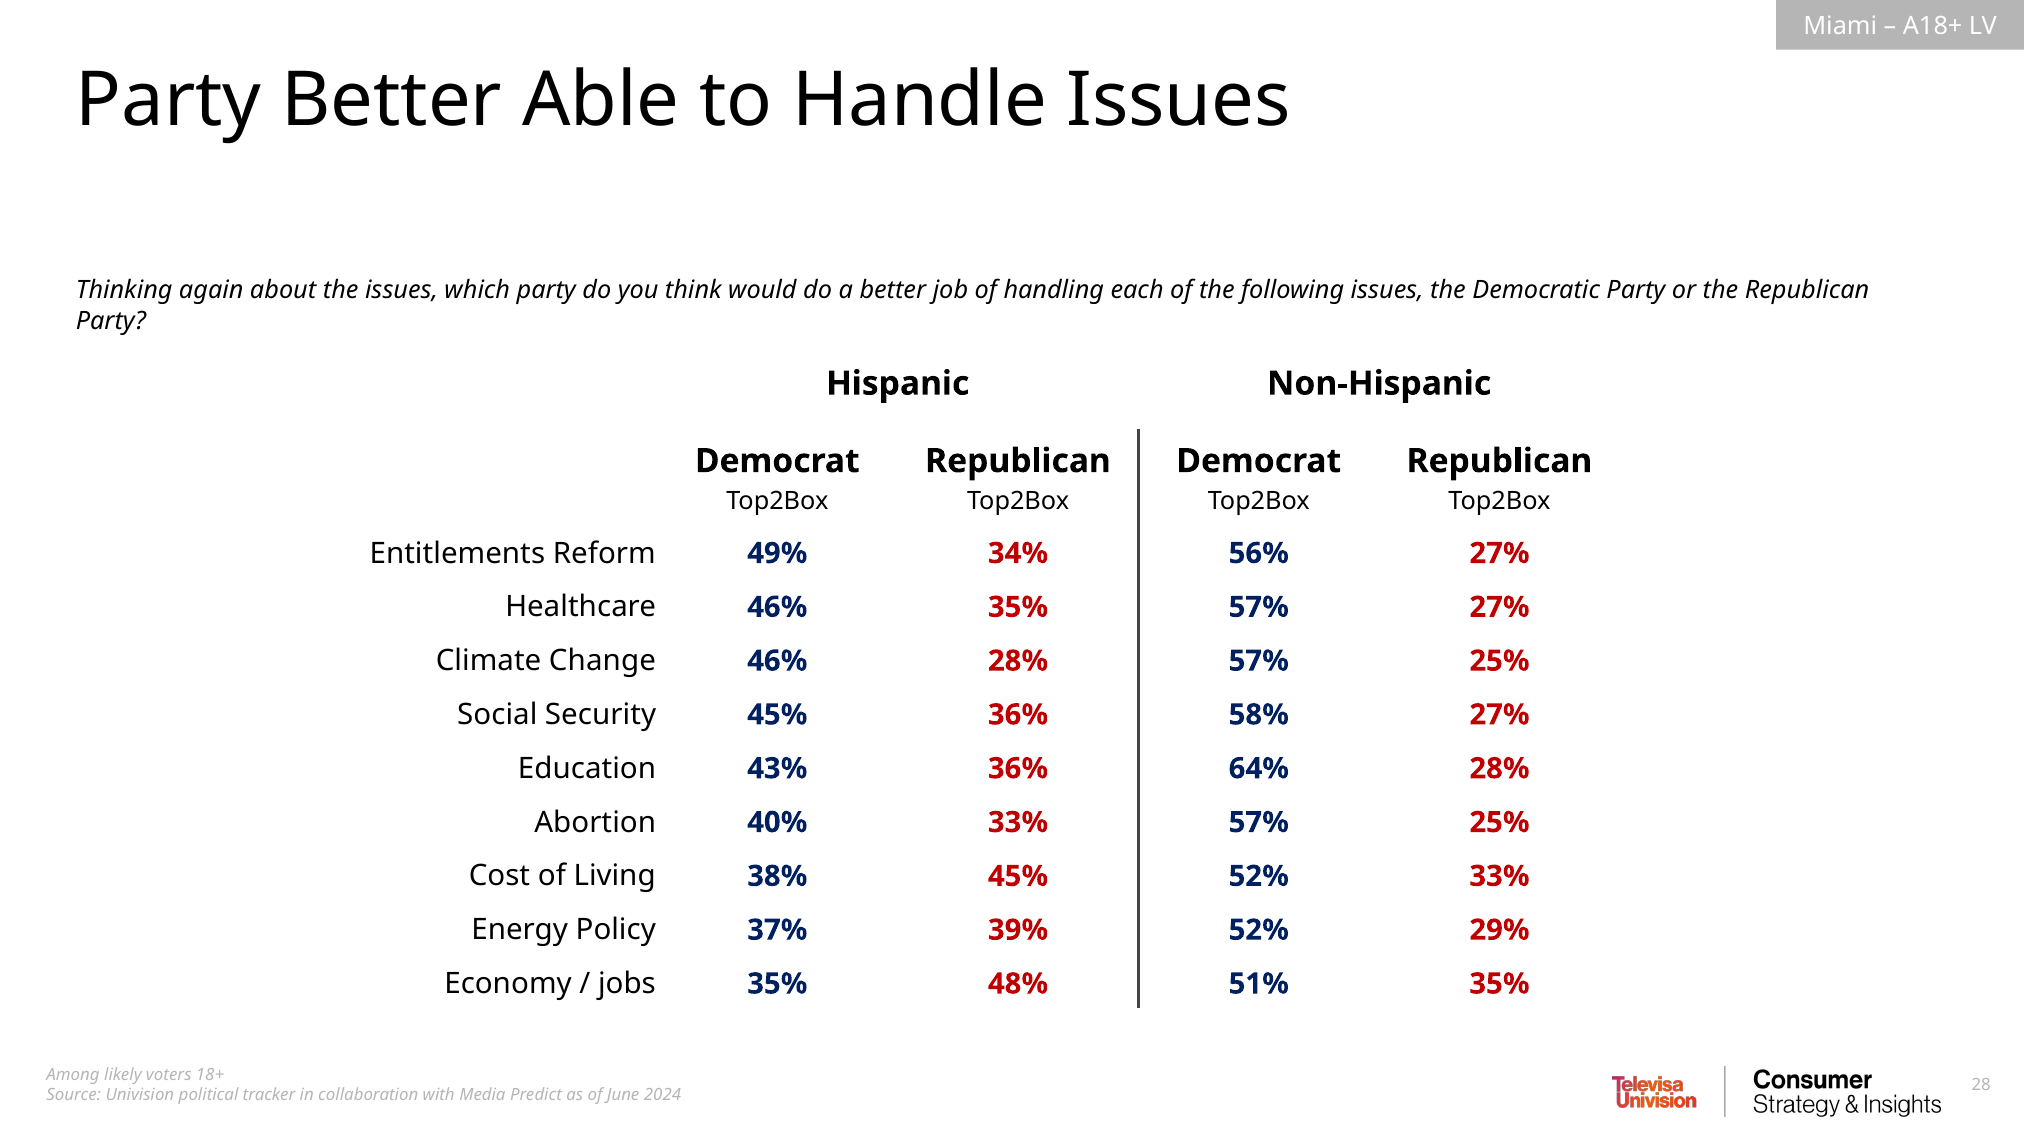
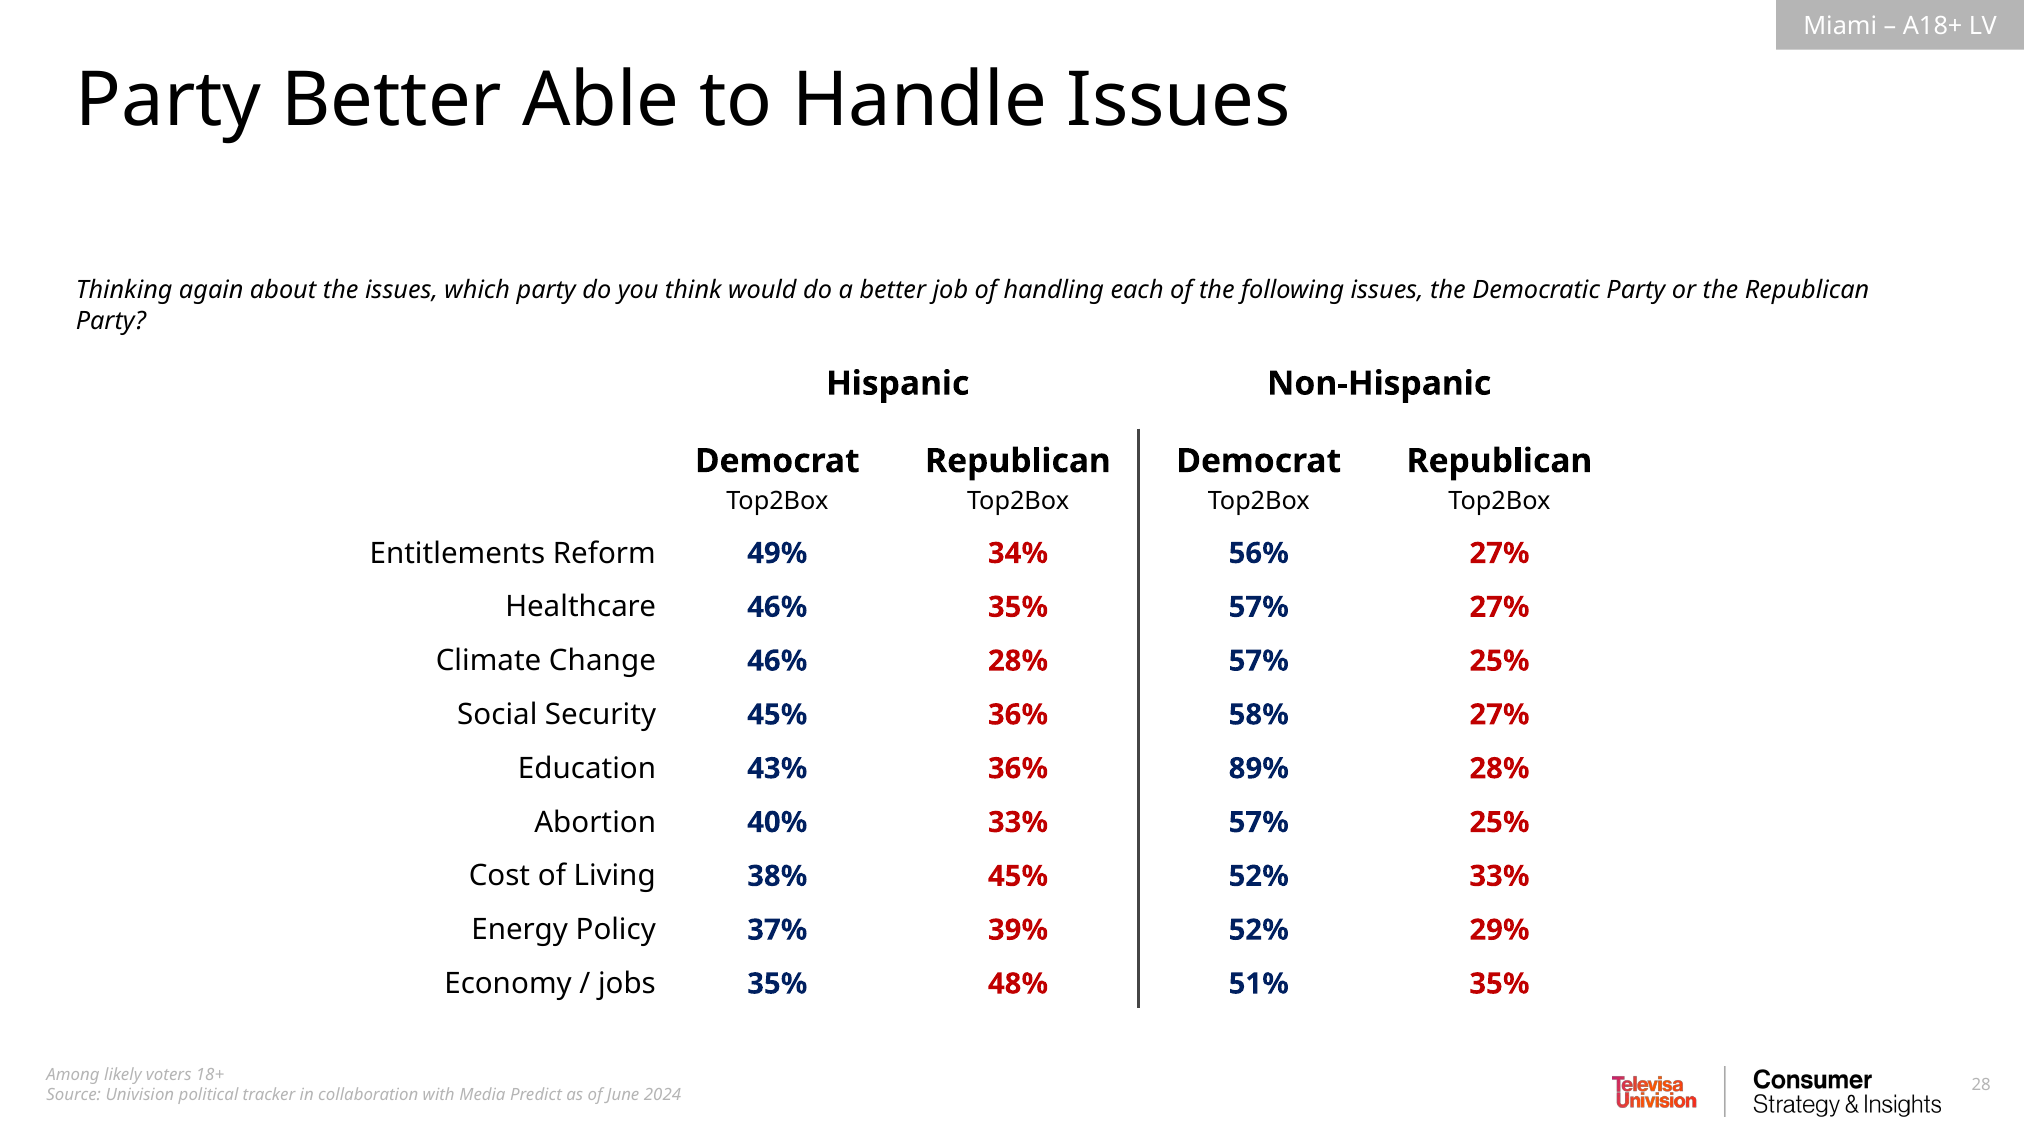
64%: 64% -> 89%
